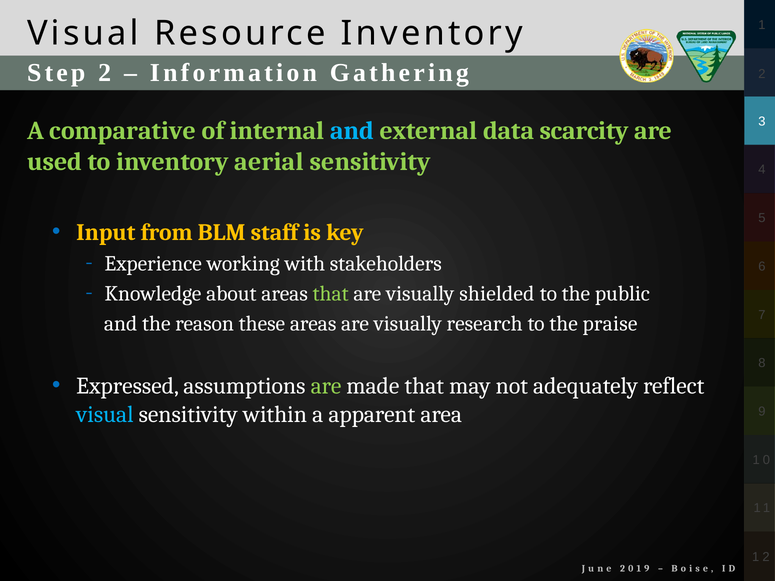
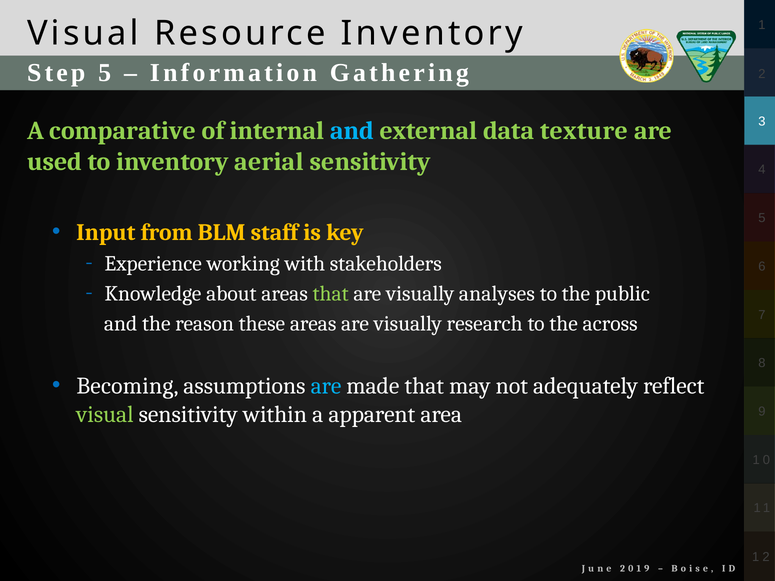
Step 2: 2 -> 5
scarcity: scarcity -> texture
shielded: shielded -> analyses
praise: praise -> across
Expressed: Expressed -> Becoming
are at (326, 386) colour: light green -> light blue
visual at (105, 414) colour: light blue -> light green
